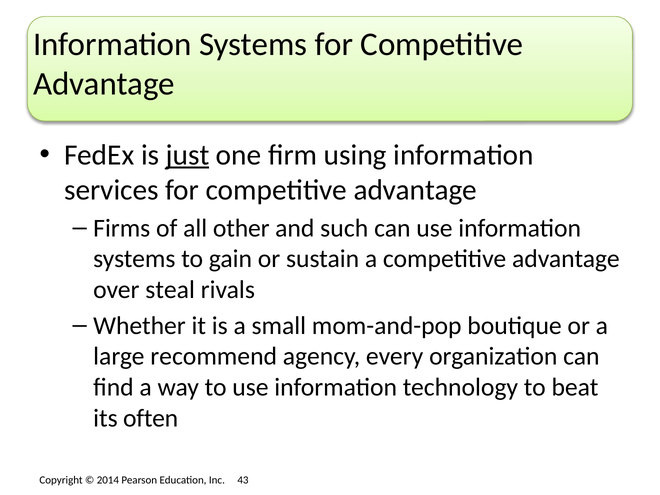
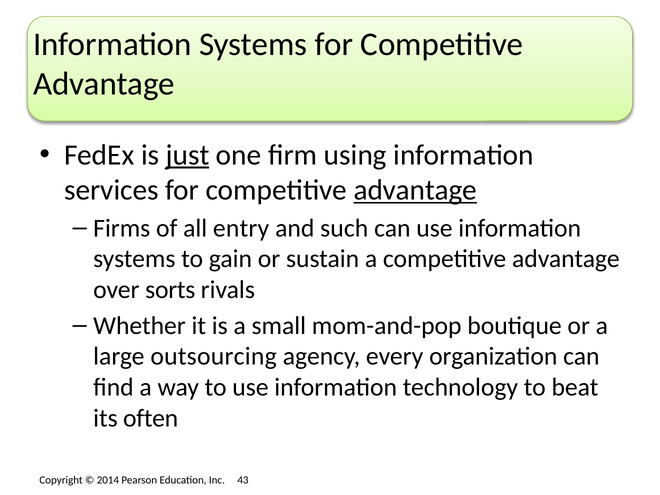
advantage at (415, 190) underline: none -> present
other: other -> entry
steal: steal -> sorts
recommend: recommend -> outsourcing
